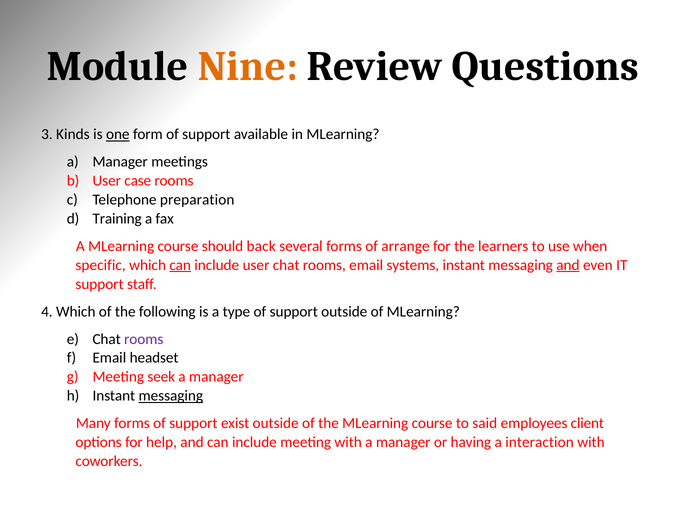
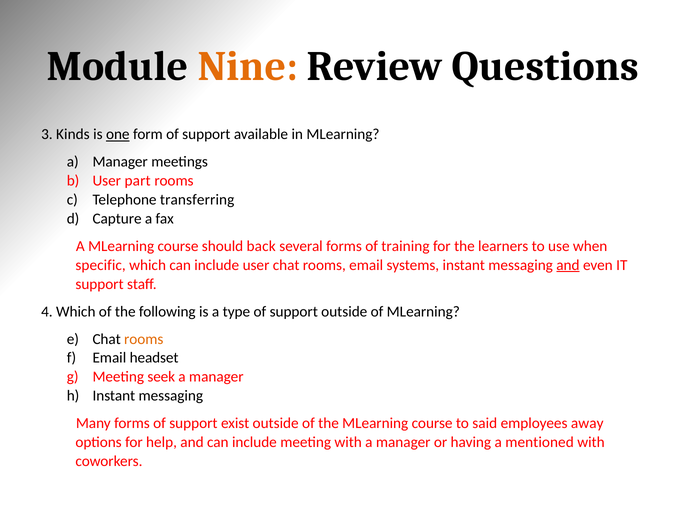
case: case -> part
preparation: preparation -> transferring
Training: Training -> Capture
arrange: arrange -> training
can at (180, 265) underline: present -> none
rooms at (144, 339) colour: purple -> orange
messaging at (171, 395) underline: present -> none
client: client -> away
interaction: interaction -> mentioned
